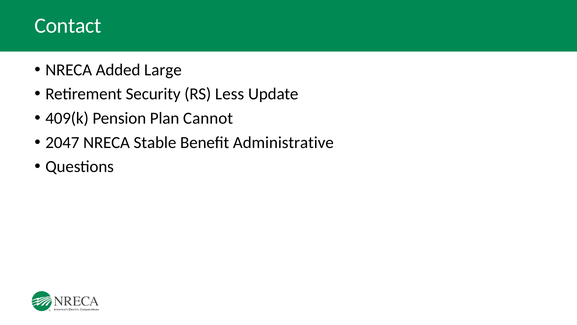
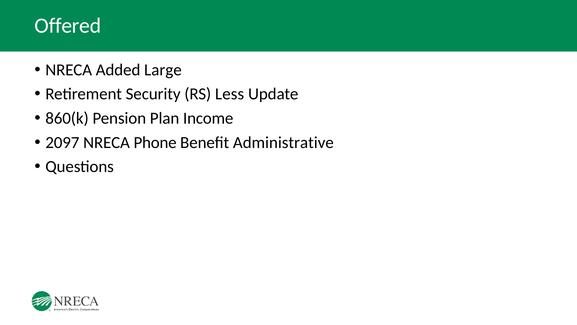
Contact: Contact -> Offered
409(k: 409(k -> 860(k
Cannot: Cannot -> Income
2047: 2047 -> 2097
Stable: Stable -> Phone
